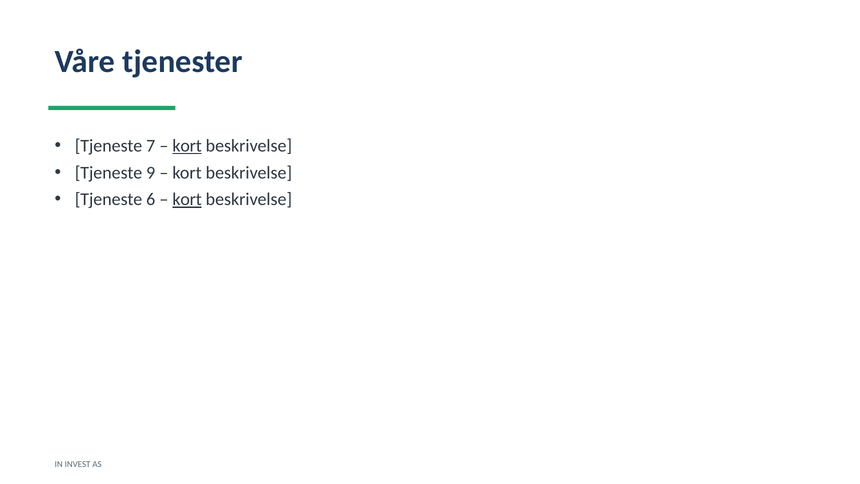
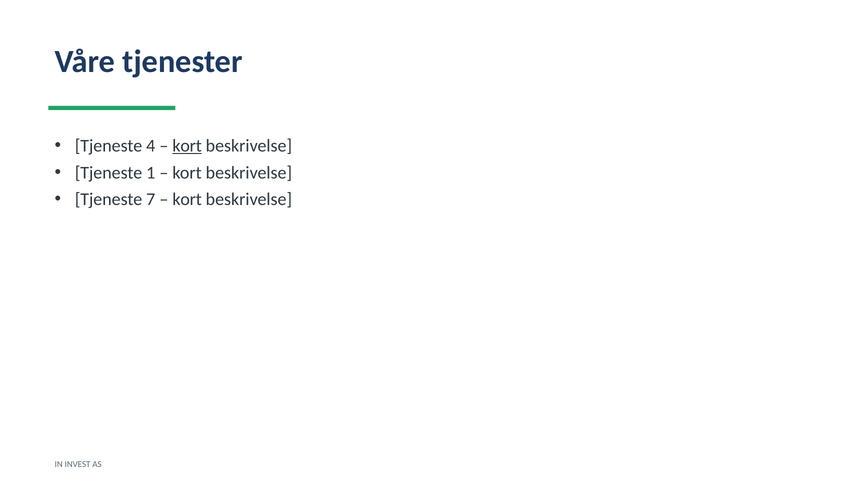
7: 7 -> 4
9: 9 -> 1
6: 6 -> 7
kort at (187, 199) underline: present -> none
